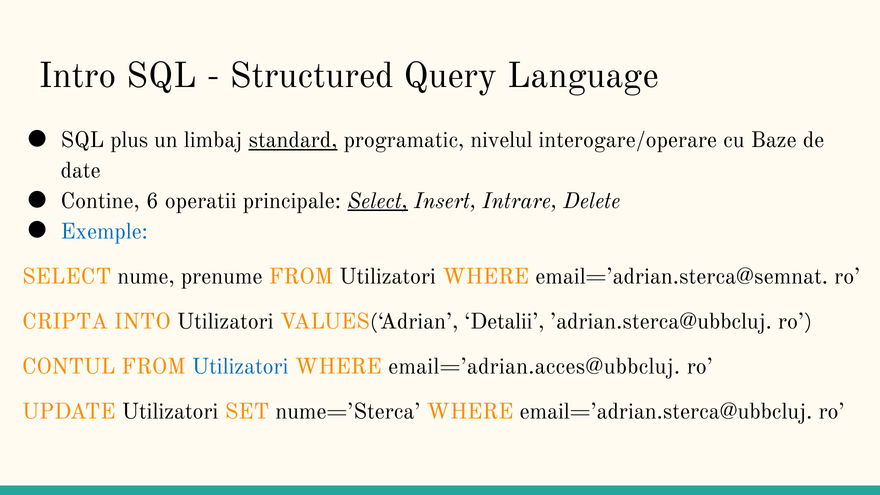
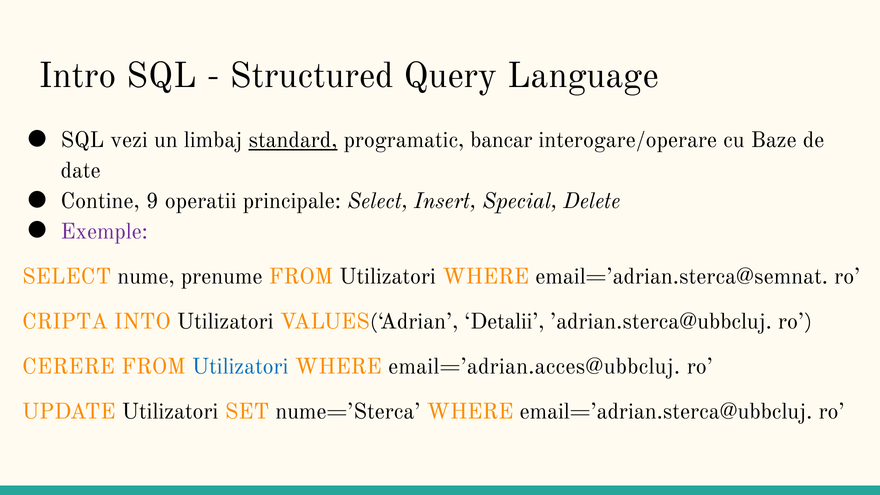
plus: plus -> vezi
nivelul: nivelul -> bancar
6: 6 -> 9
Select at (378, 201) underline: present -> none
Intrare: Intrare -> Special
Exemple colour: blue -> purple
CONTUL: CONTUL -> CERERE
